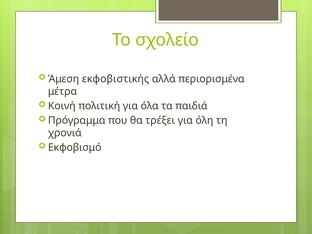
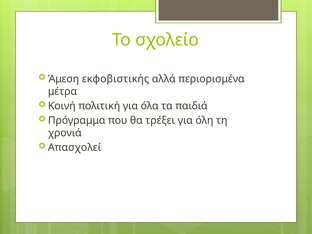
Εκφοβισμό: Εκφοβισμό -> Απασχολεί
